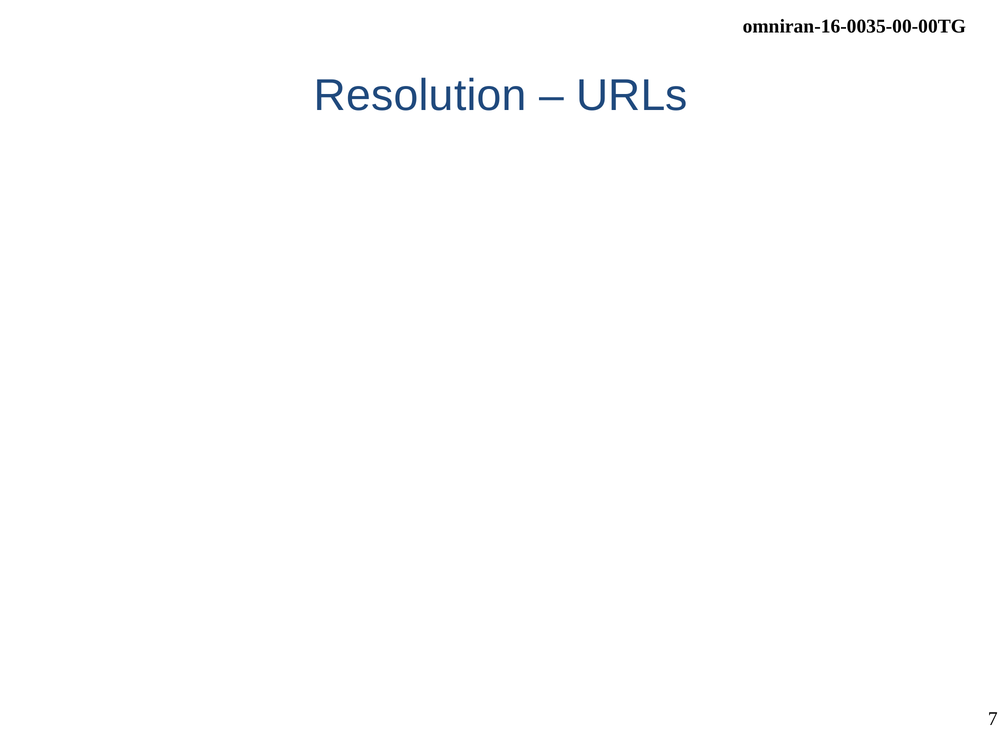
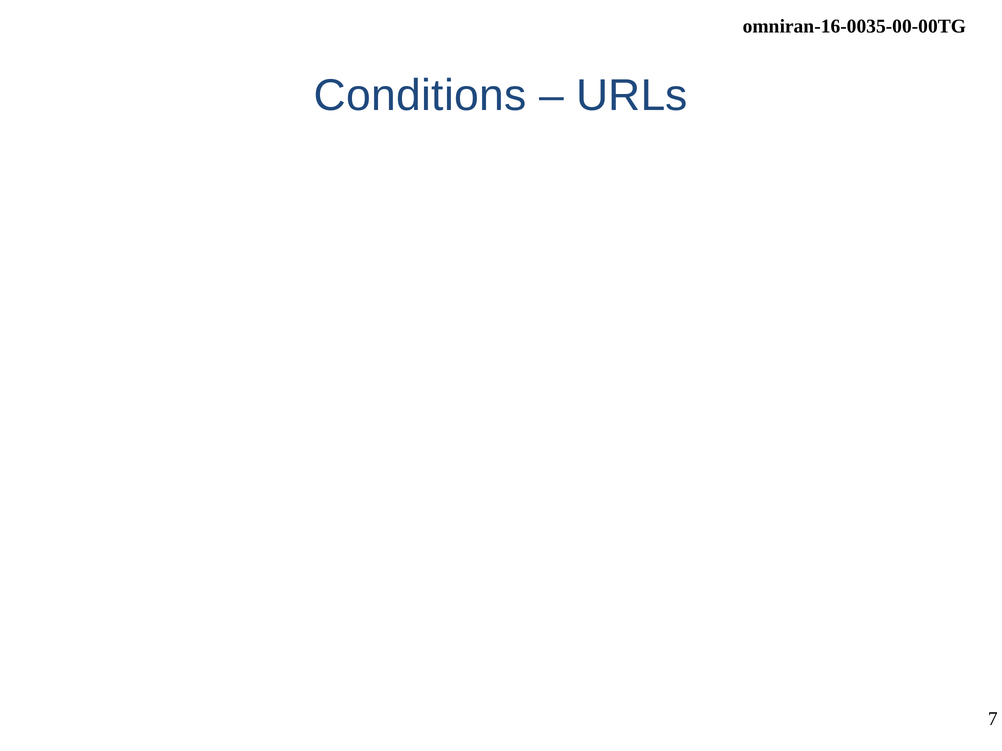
Resolution: Resolution -> Conditions
